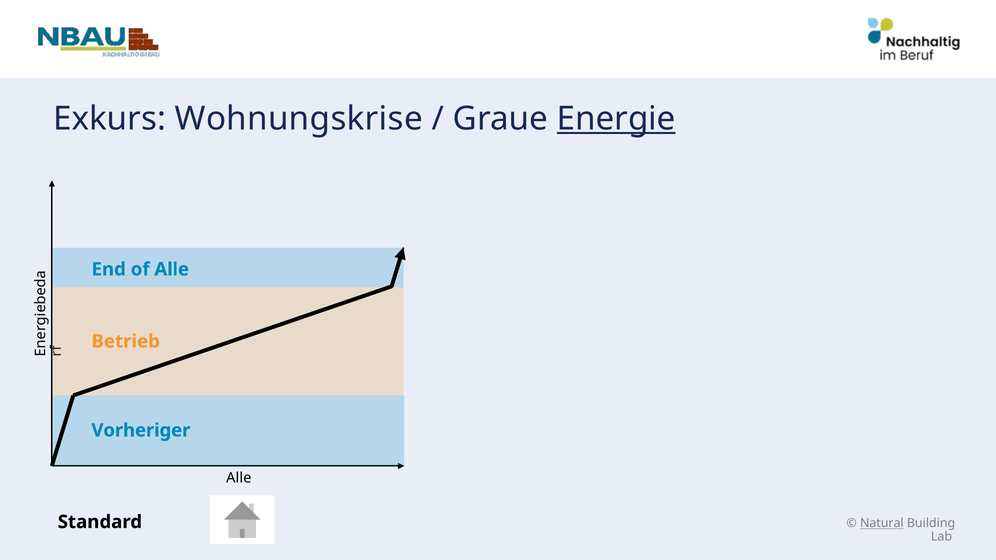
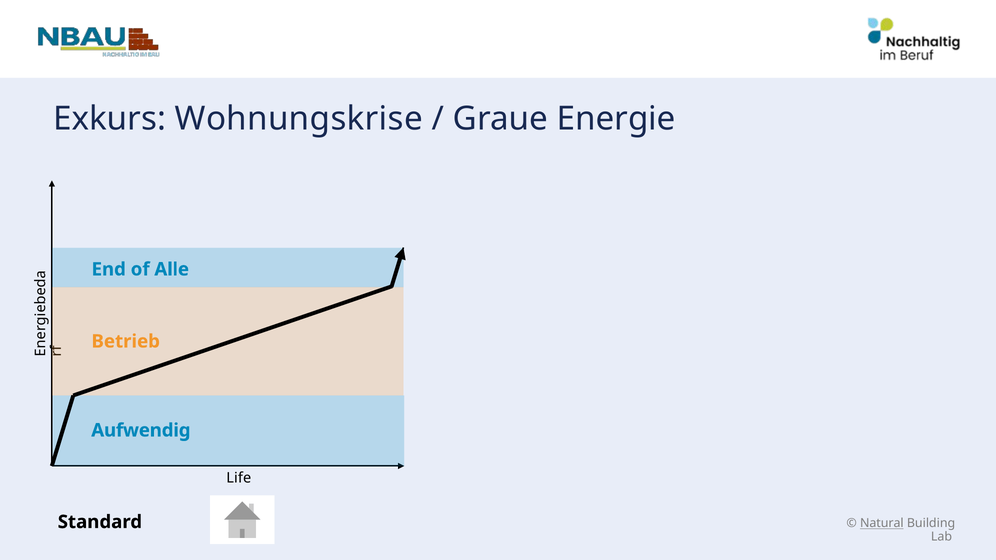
Energie underline: present -> none
Vorheriger: Vorheriger -> Aufwendig
Alle at (239, 478): Alle -> Life
